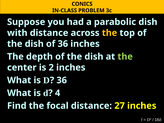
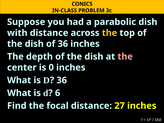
the at (125, 57) colour: light green -> pink
2: 2 -> 0
4: 4 -> 6
